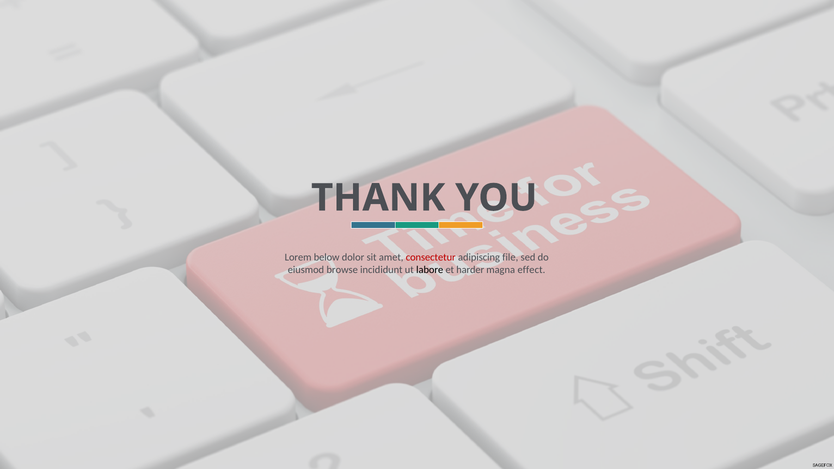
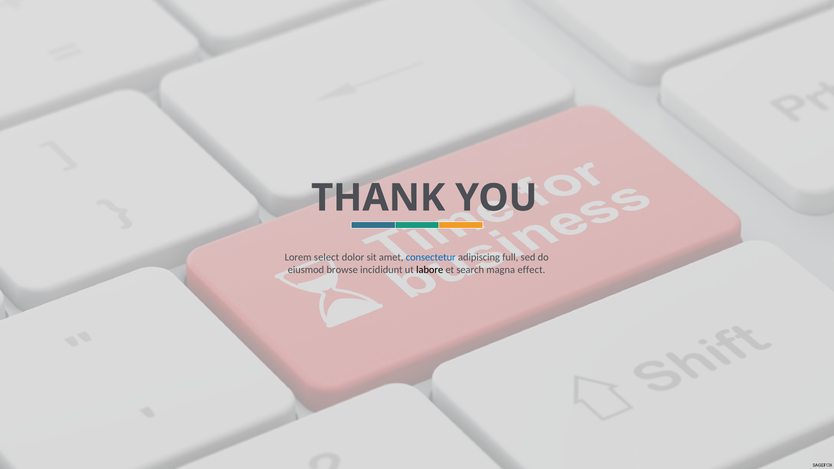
below: below -> select
consectetur colour: red -> blue
file: file -> full
harder: harder -> search
